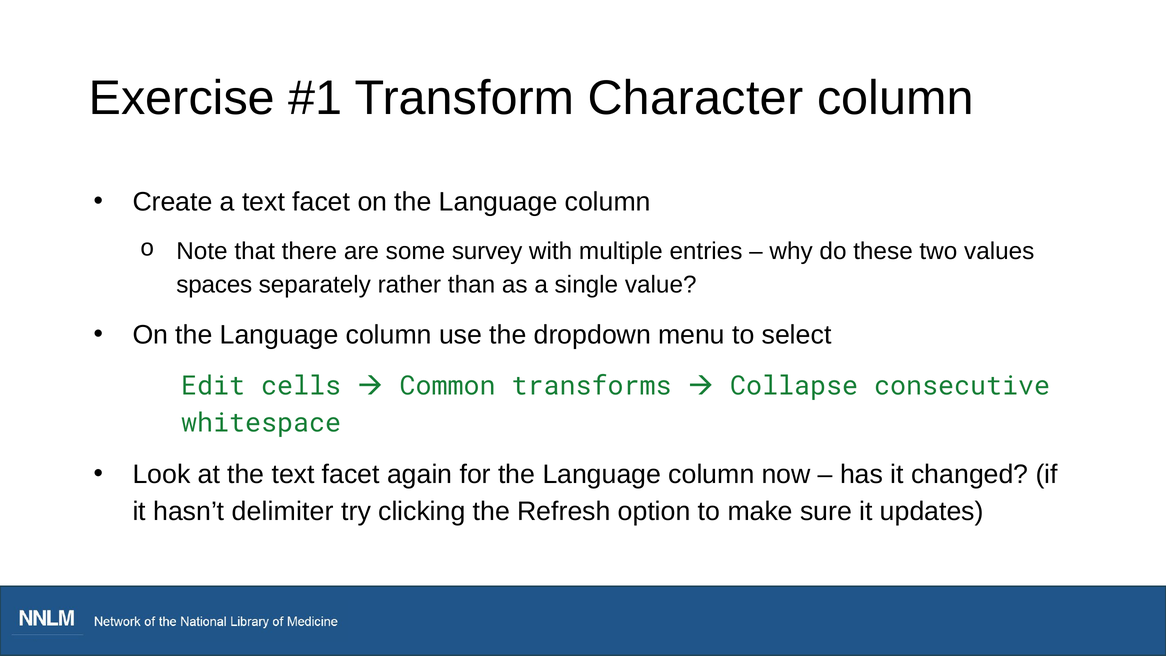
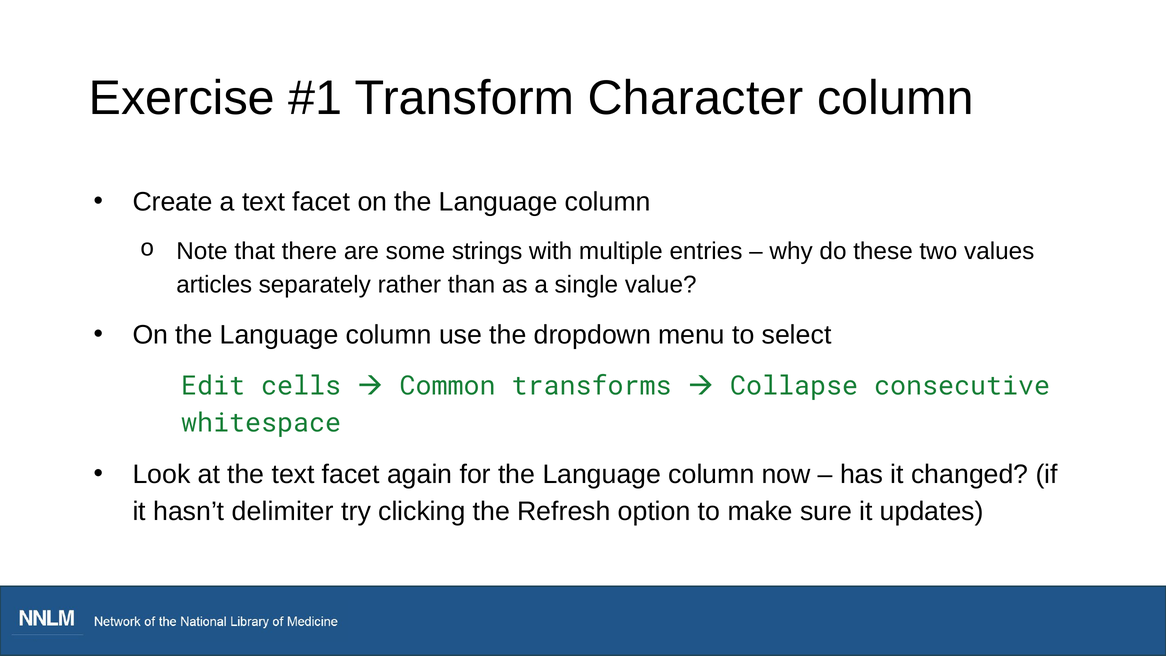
survey: survey -> strings
spaces: spaces -> articles
